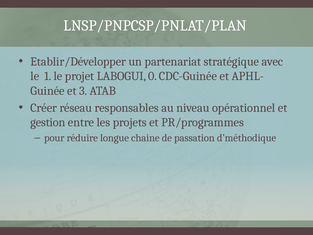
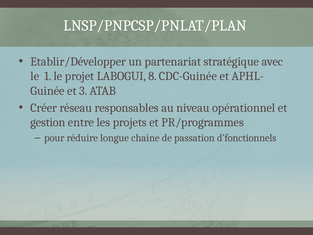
0: 0 -> 8
d’méthodique: d’méthodique -> d’fonctionnels
